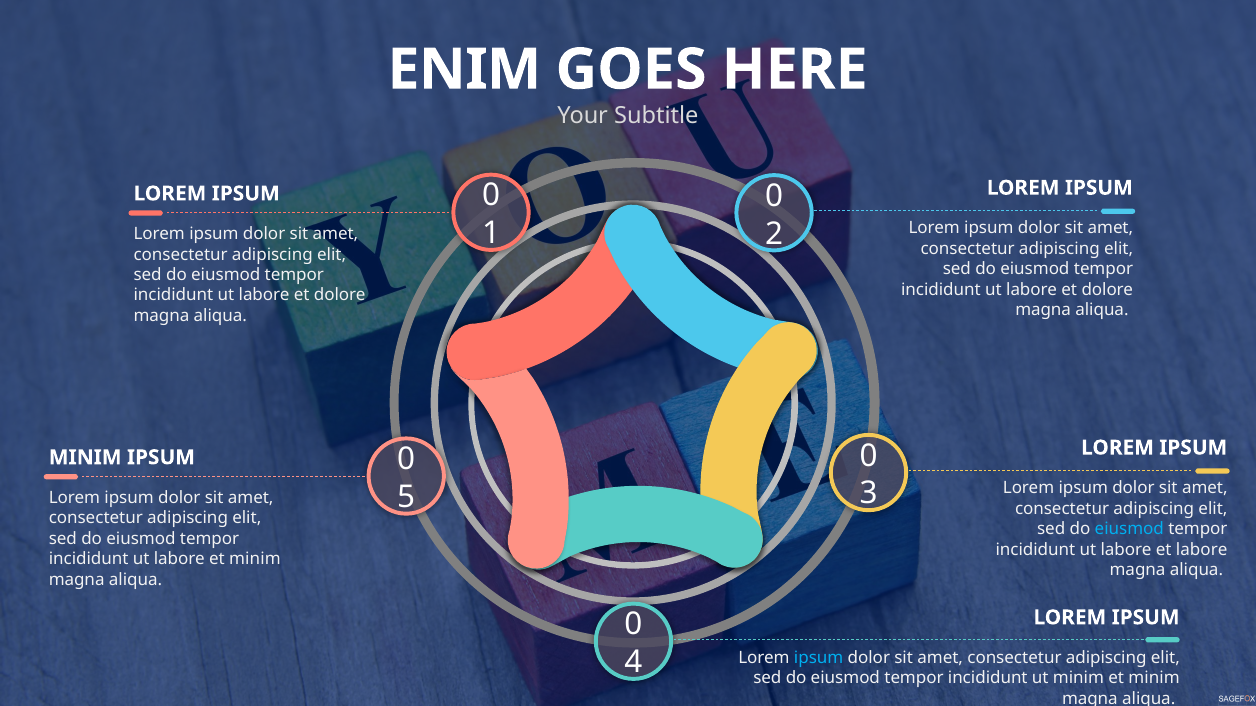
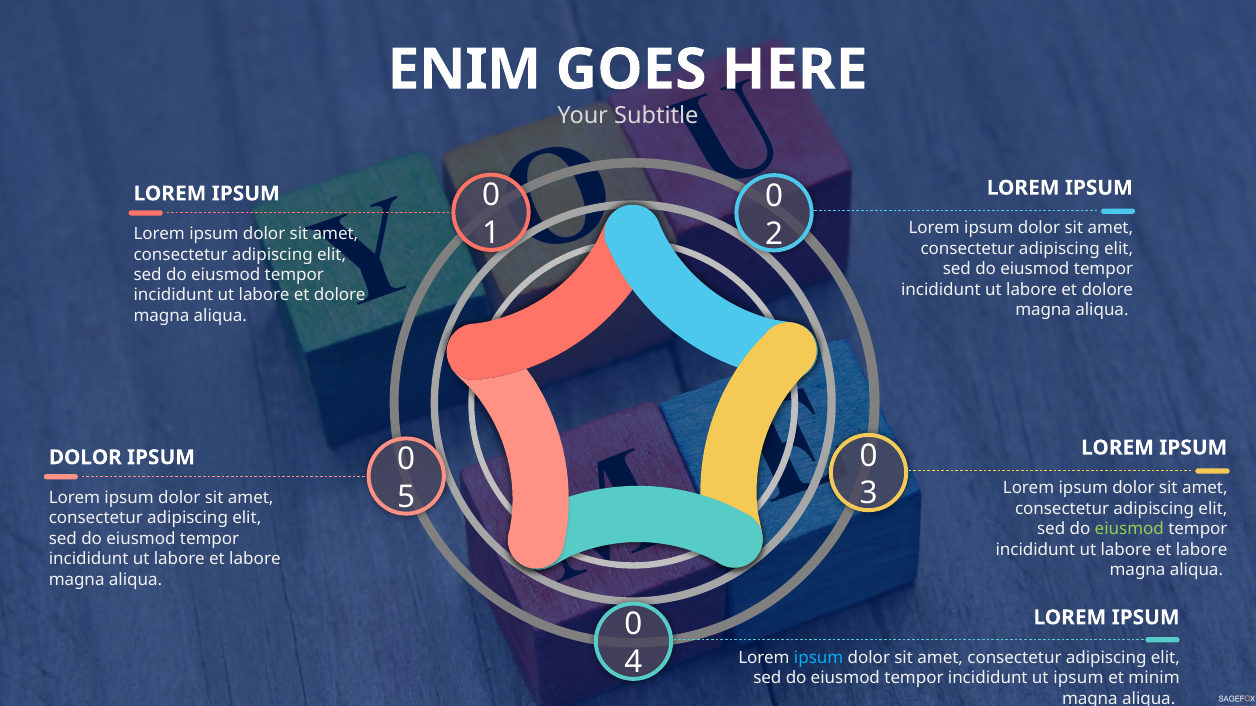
MINIM at (85, 458): MINIM -> DOLOR
eiusmod at (1129, 529) colour: light blue -> light green
minim at (255, 560): minim -> labore
ut minim: minim -> ipsum
